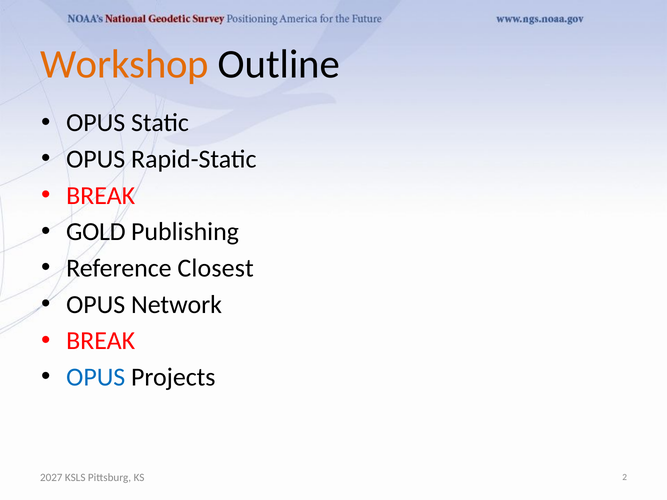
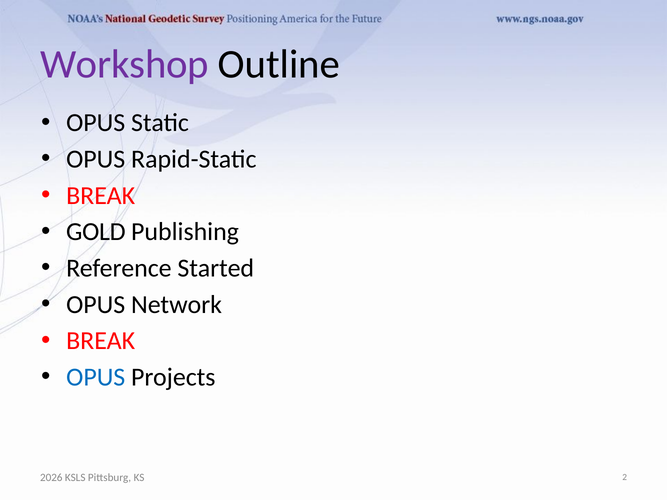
Workshop colour: orange -> purple
Closest: Closest -> Started
2027: 2027 -> 2026
